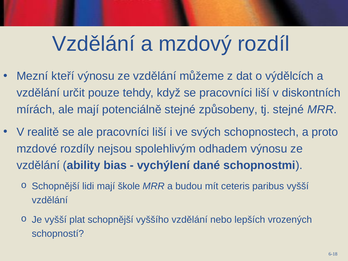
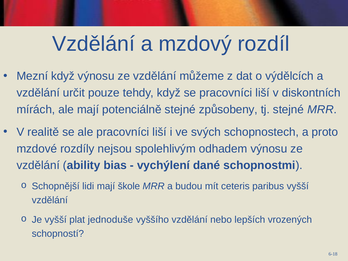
Mezní kteří: kteří -> když
plat schopnější: schopnější -> jednoduše
